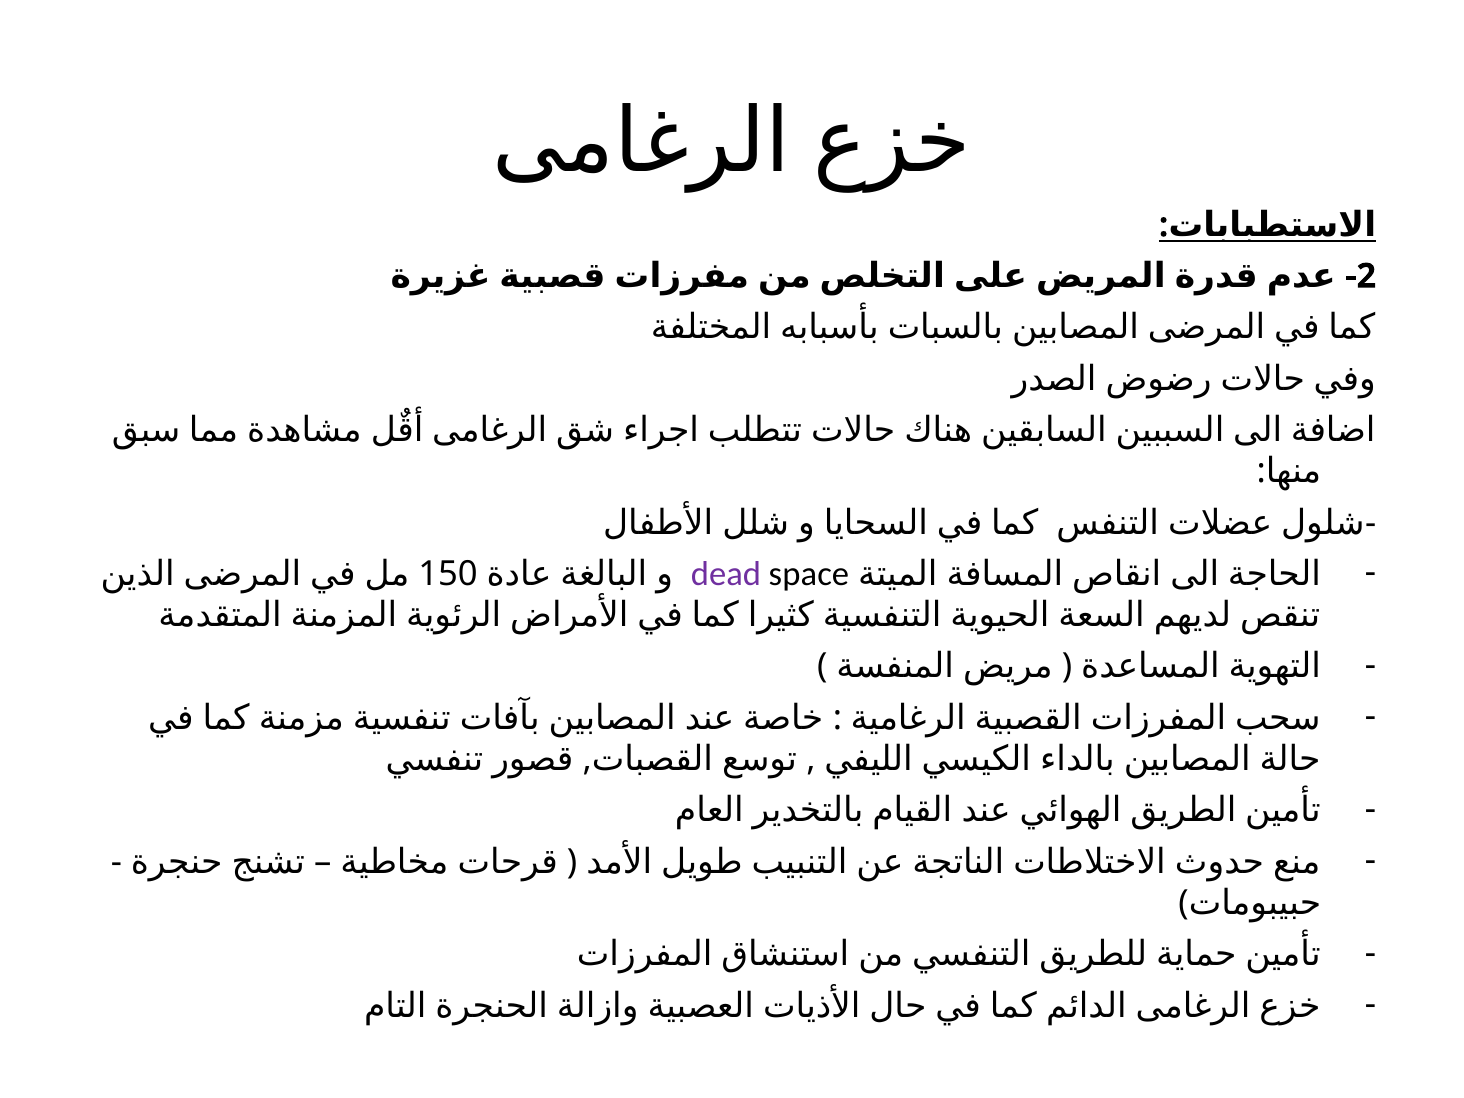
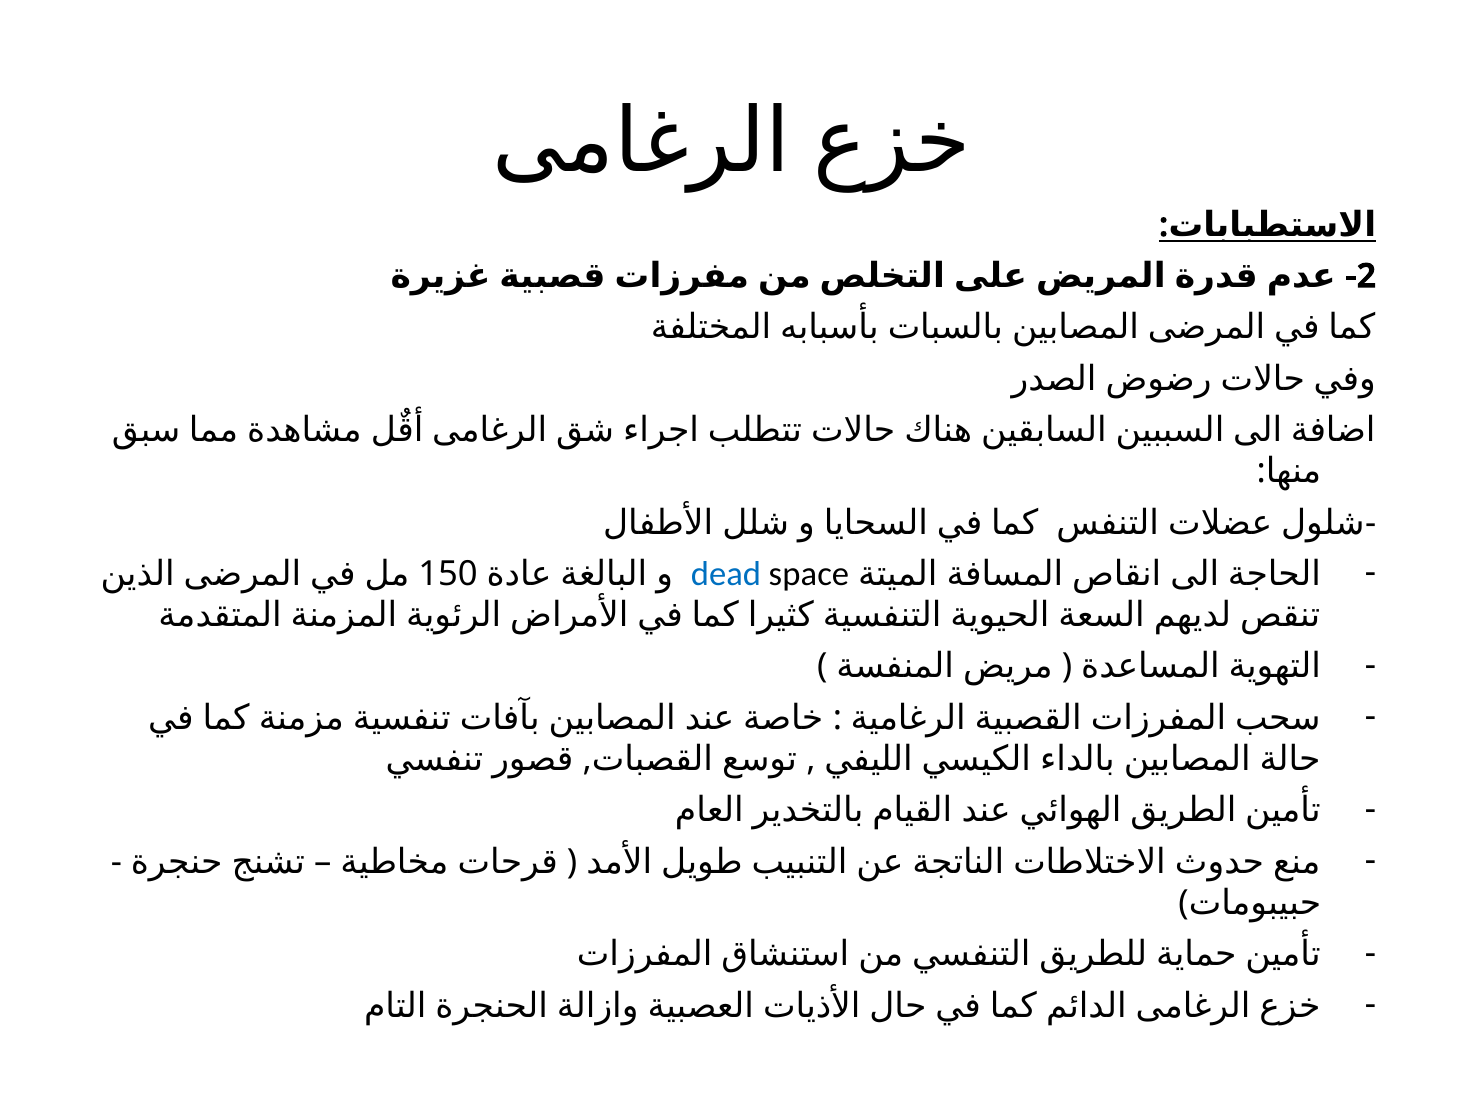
dead colour: purple -> blue
